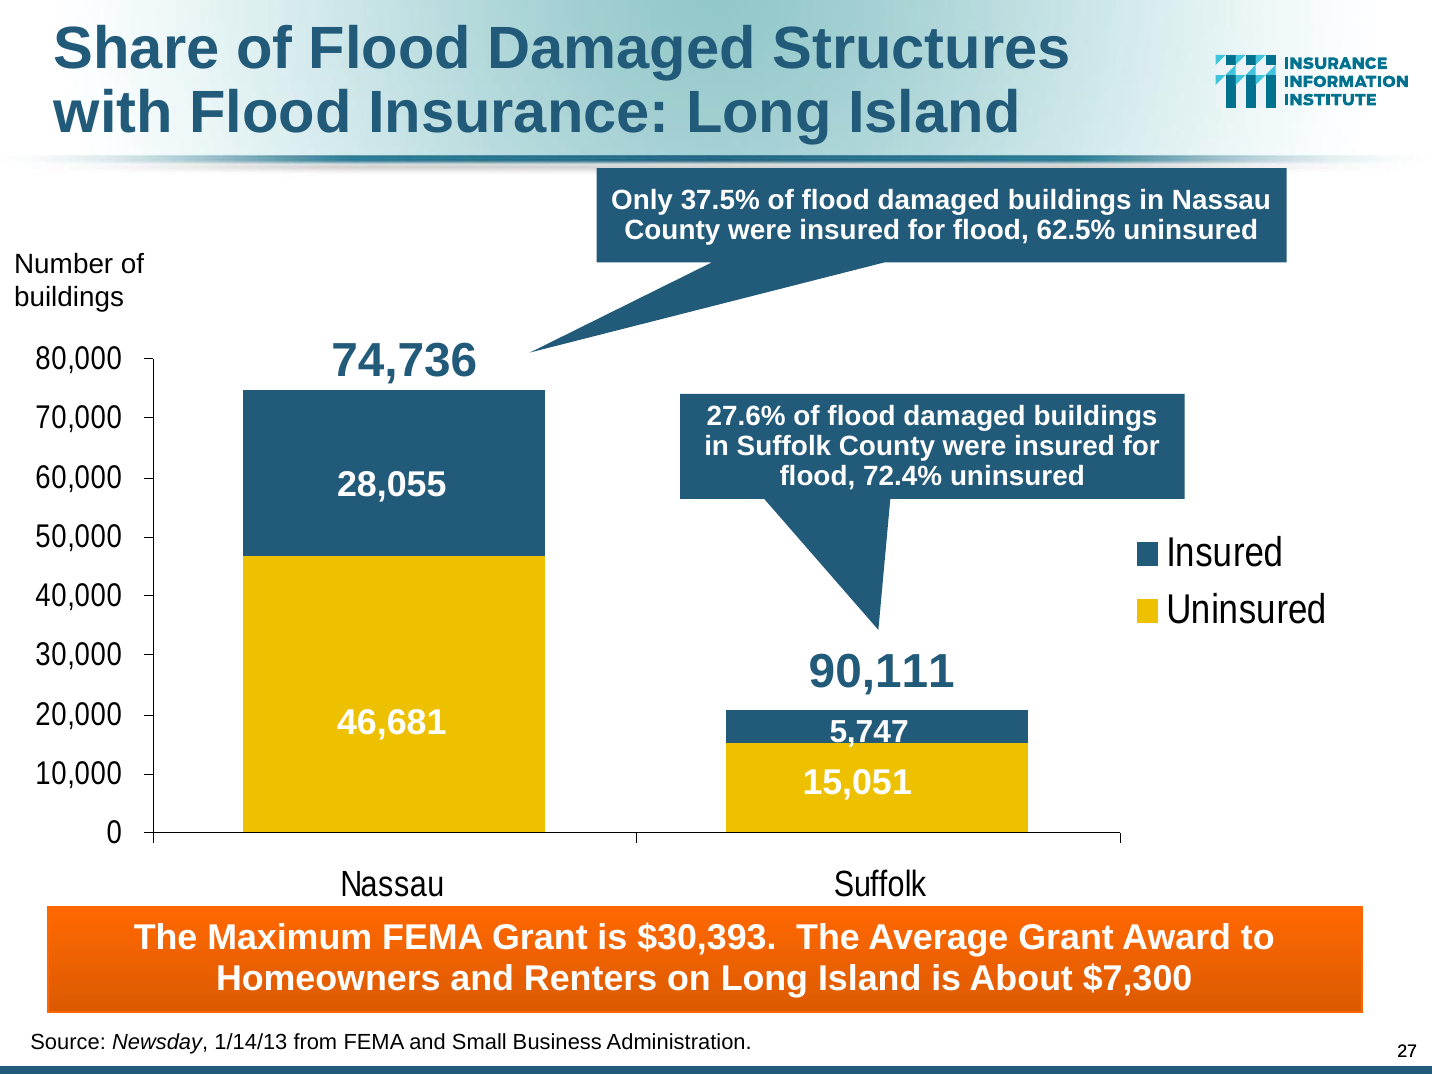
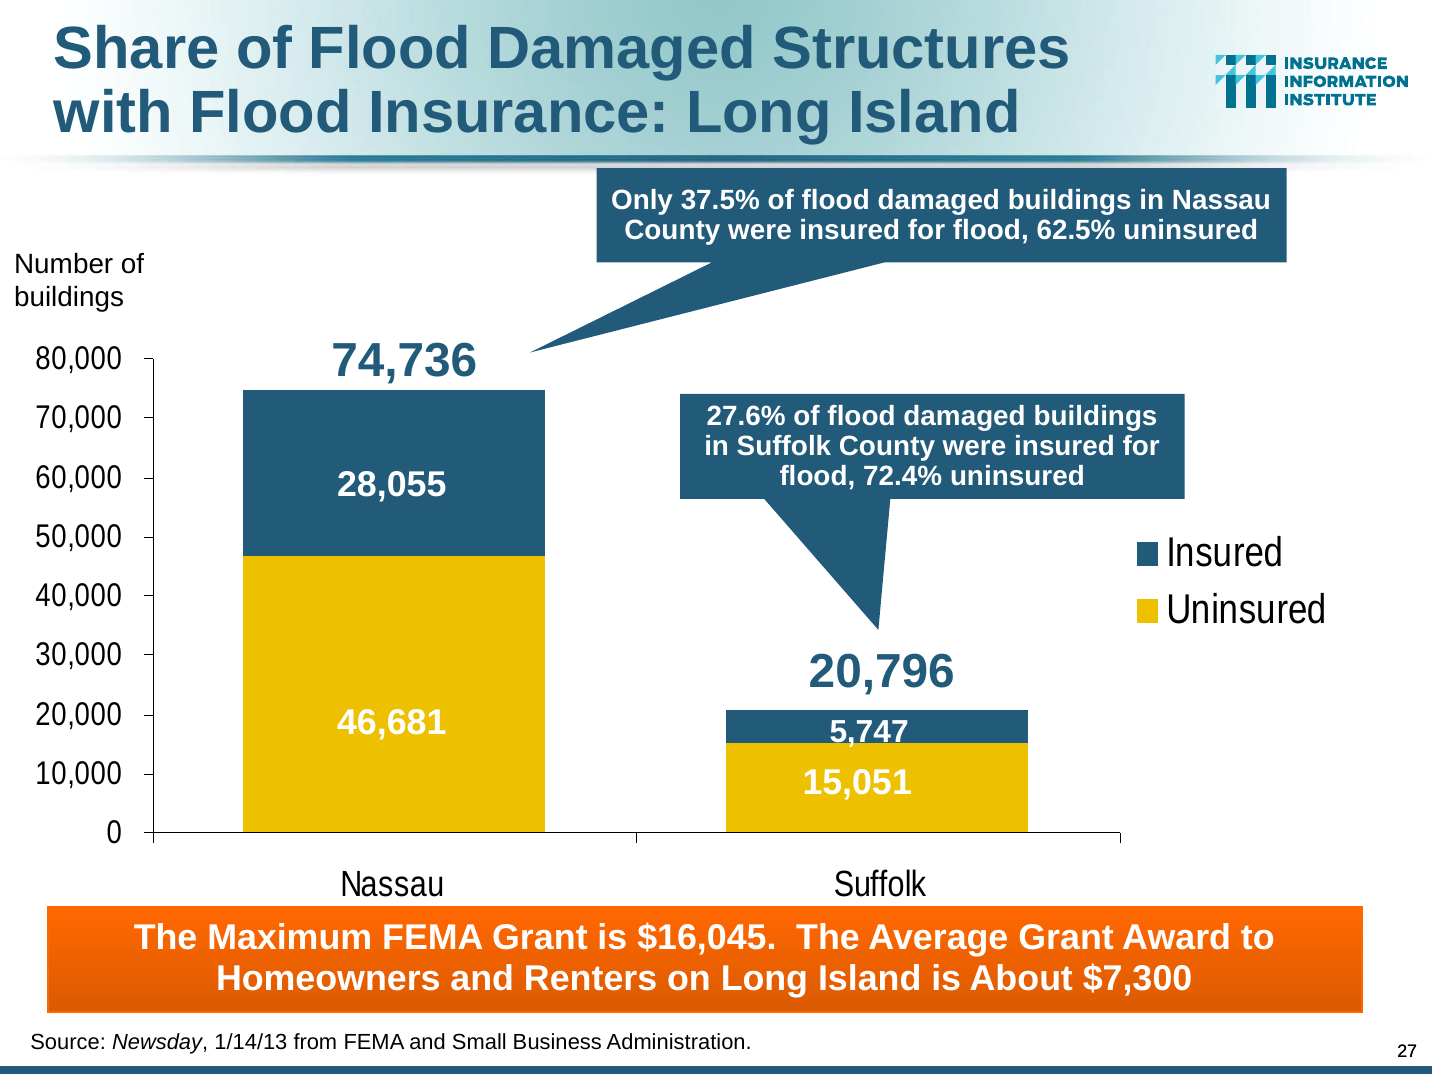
90,111: 90,111 -> 20,796
$30,393: $30,393 -> $16,045
